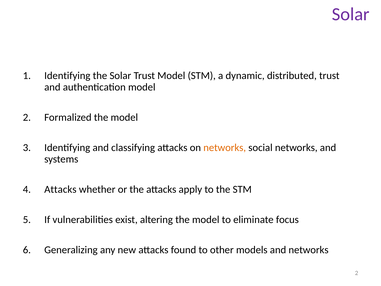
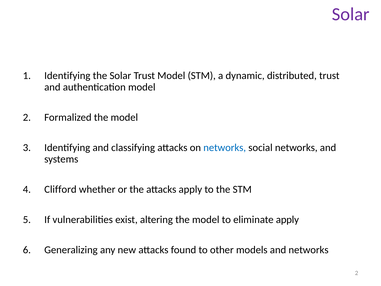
networks at (225, 148) colour: orange -> blue
Attacks at (60, 189): Attacks -> Clifford
eliminate focus: focus -> apply
